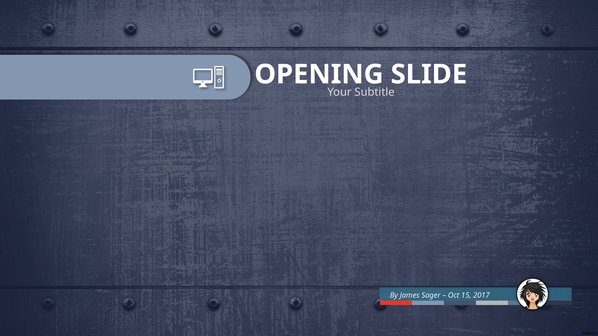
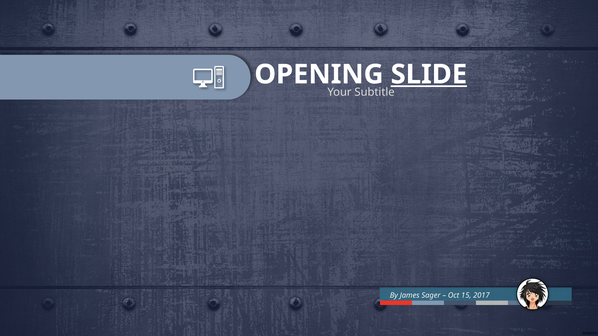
SLIDE underline: none -> present
